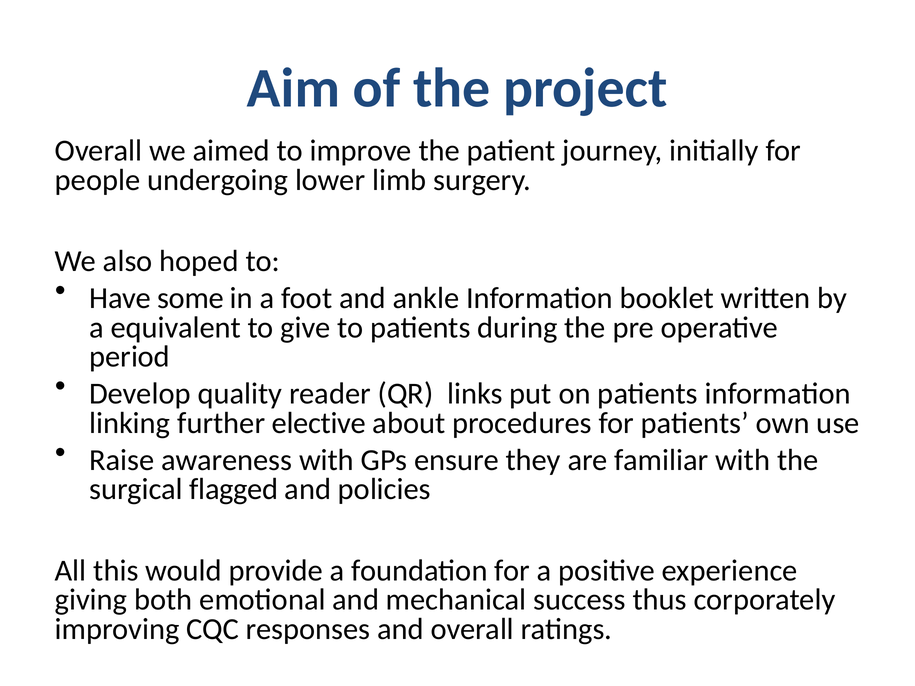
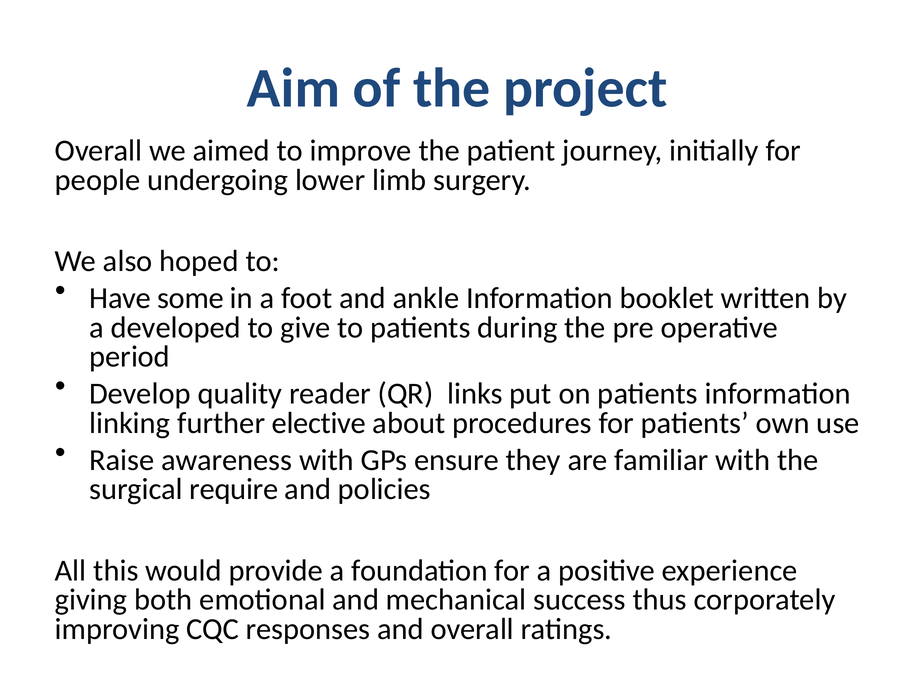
equivalent: equivalent -> developed
flagged: flagged -> require
